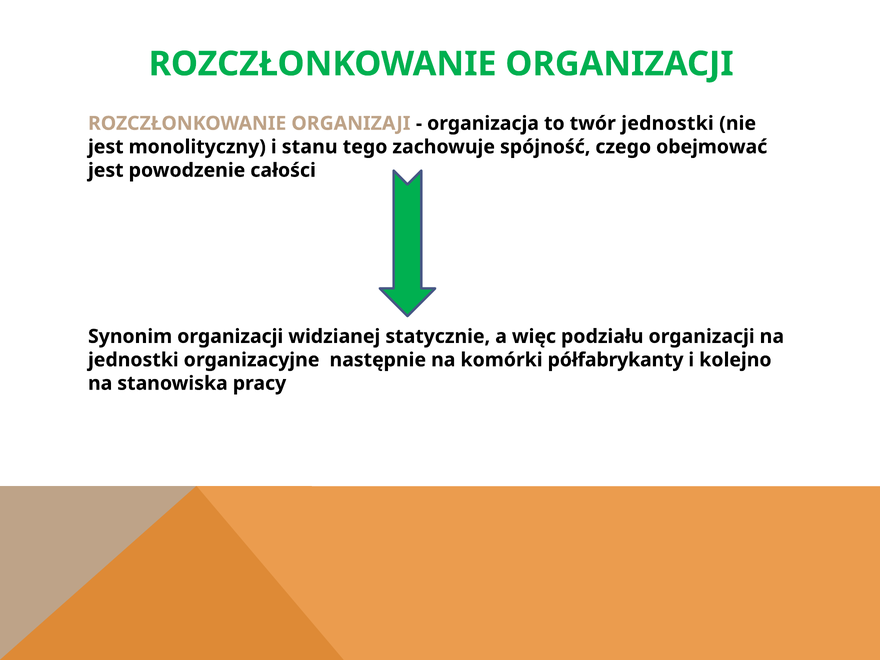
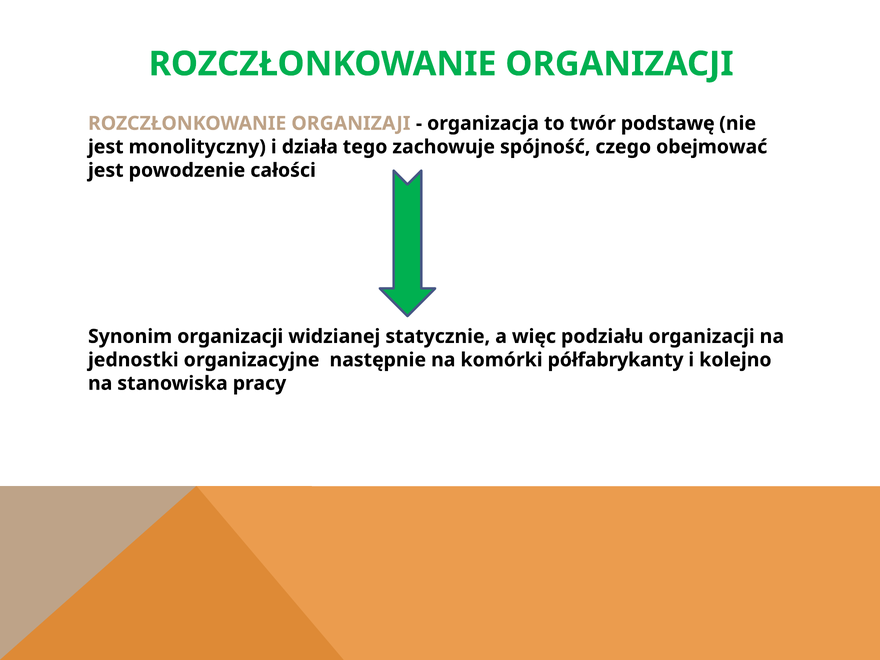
twór jednostki: jednostki -> podstawę
stanu: stanu -> działa
